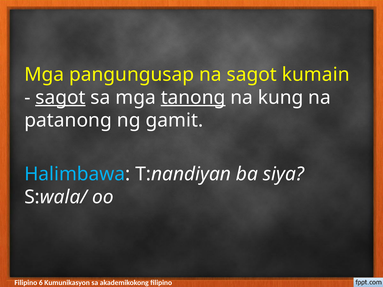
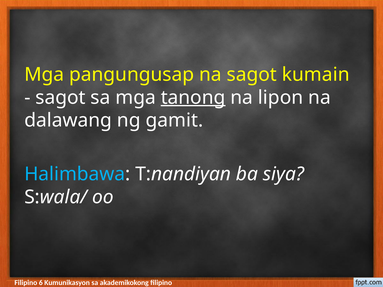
sagot at (60, 98) underline: present -> none
kung: kung -> lipon
patanong: patanong -> dalawang
